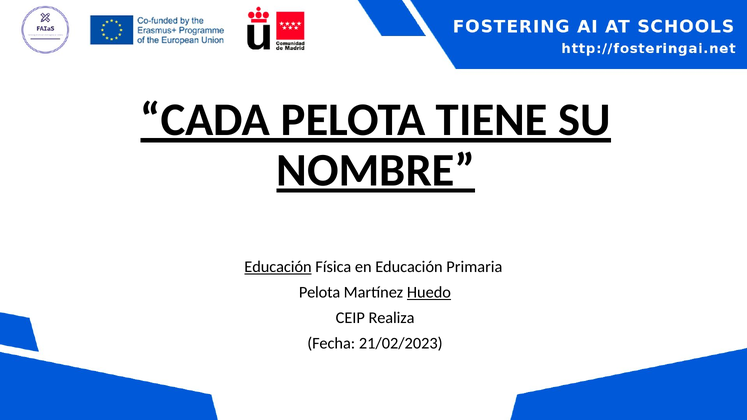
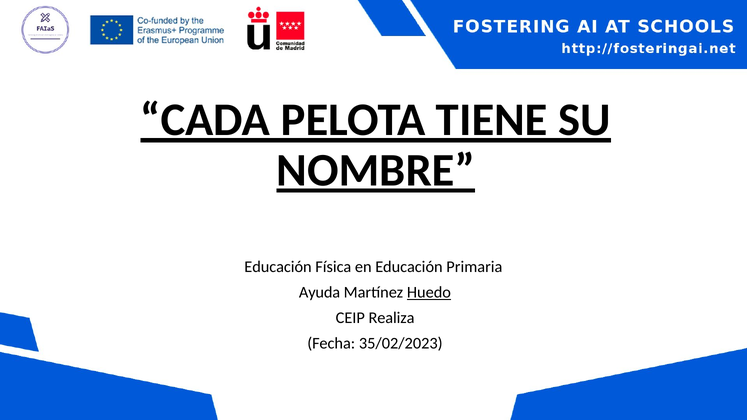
Educación at (278, 267) underline: present -> none
Pelota at (320, 293): Pelota -> Ayuda
21/02/2023: 21/02/2023 -> 35/02/2023
